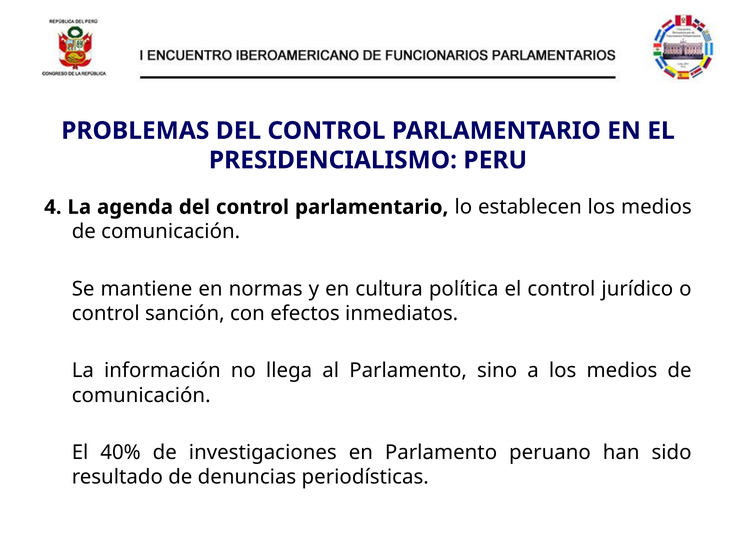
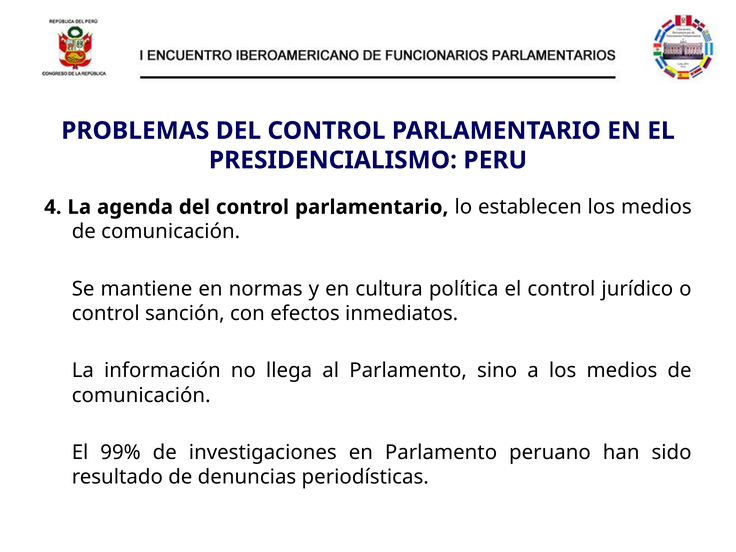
40%: 40% -> 99%
